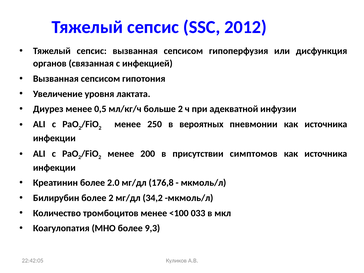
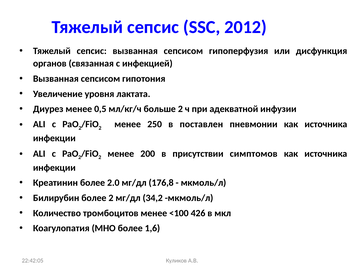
вероятных: вероятных -> поставлен
033: 033 -> 426
9,3: 9,3 -> 1,6
